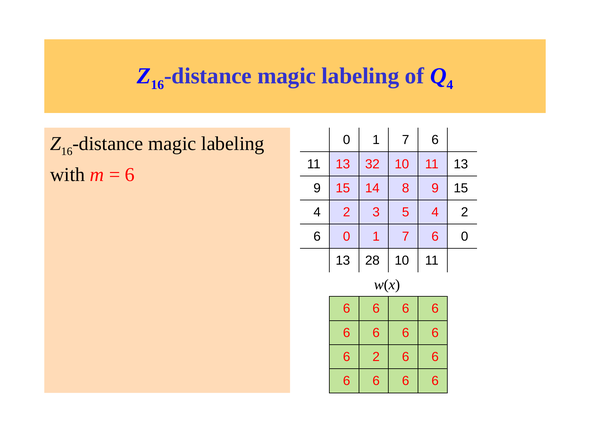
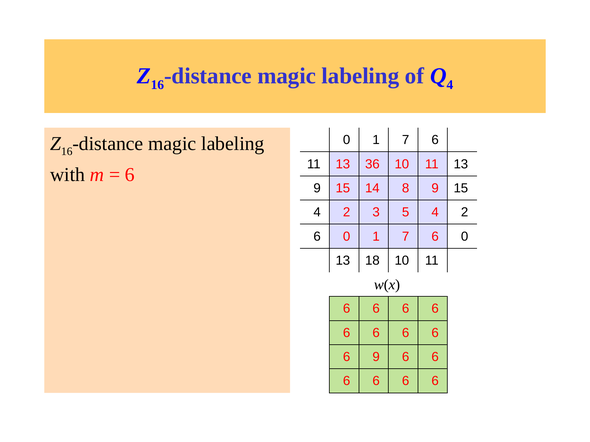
32: 32 -> 36
28: 28 -> 18
6 2: 2 -> 9
